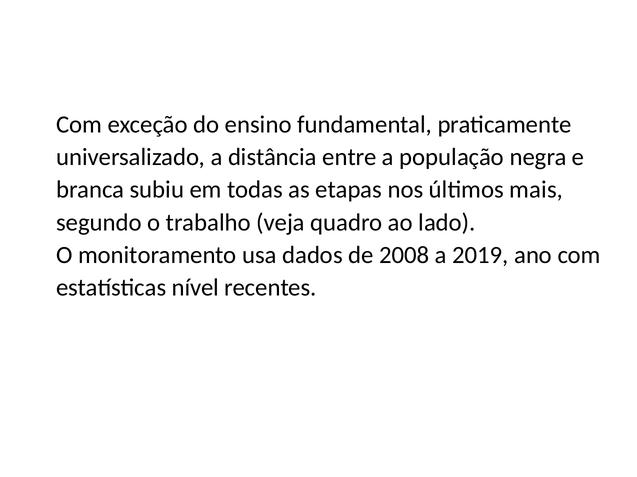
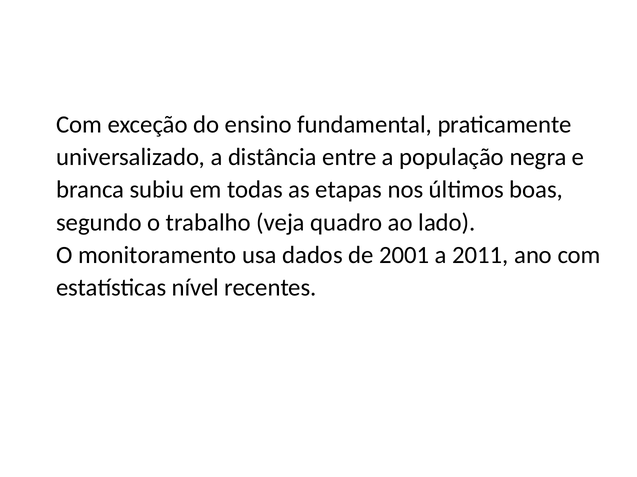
mais: mais -> boas
2008: 2008 -> 2001
2019: 2019 -> 2011
